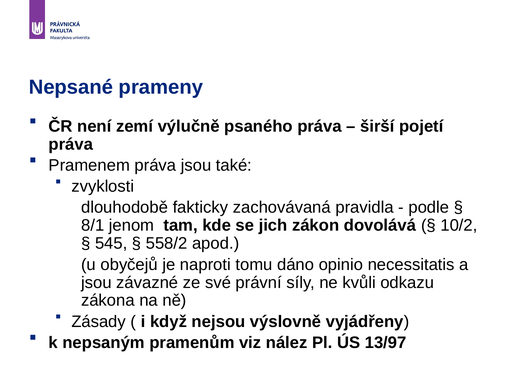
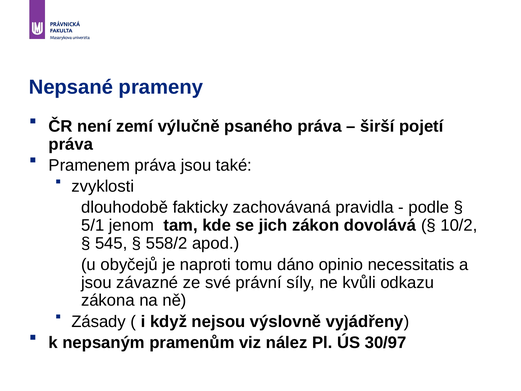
8/1: 8/1 -> 5/1
13/97: 13/97 -> 30/97
